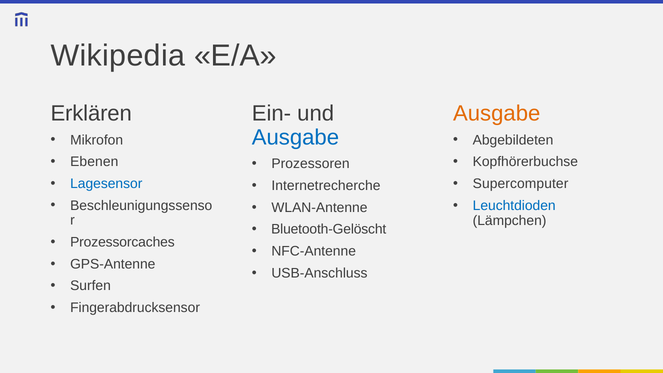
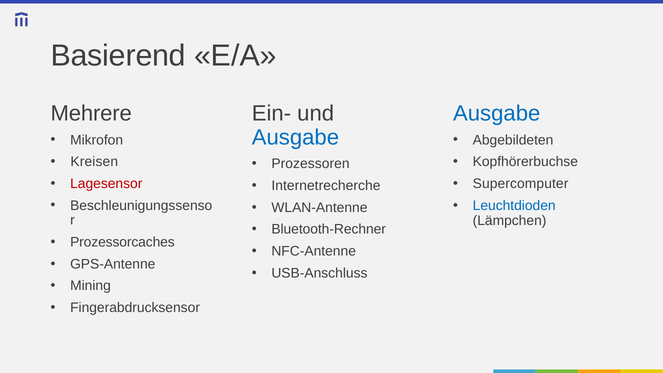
Wikipedia: Wikipedia -> Basierend
Erklären: Erklären -> Mehrere
Ausgabe at (497, 114) colour: orange -> blue
Ebenen: Ebenen -> Kreisen
Lagesensor colour: blue -> red
Bluetooth-Gelöscht: Bluetooth-Gelöscht -> Bluetooth-Rechner
Surfen: Surfen -> Mining
